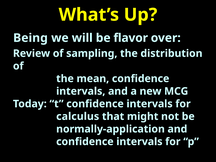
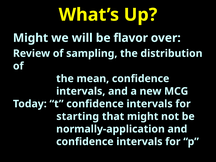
Being at (30, 38): Being -> Might
calculus: calculus -> starting
